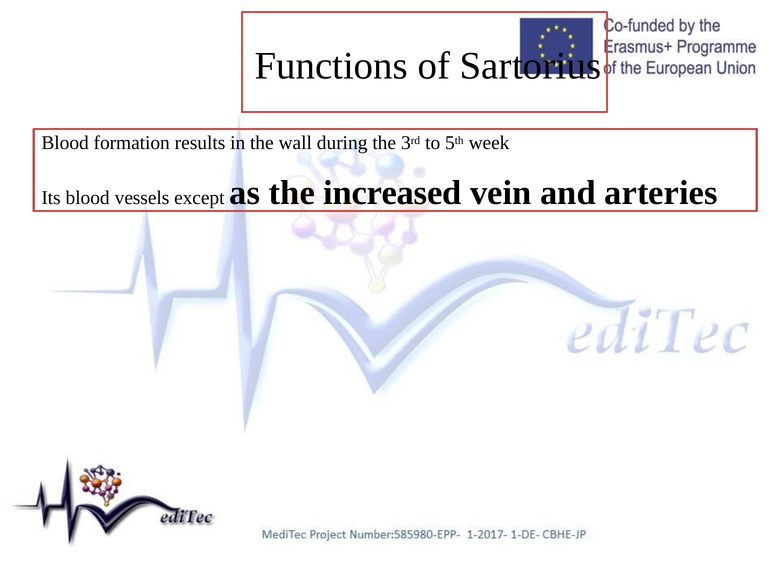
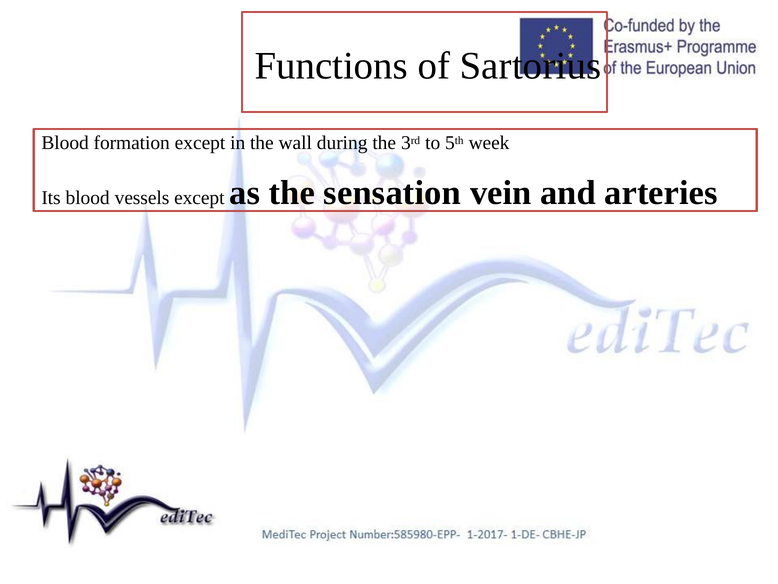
formation results: results -> except
increased: increased -> sensation
